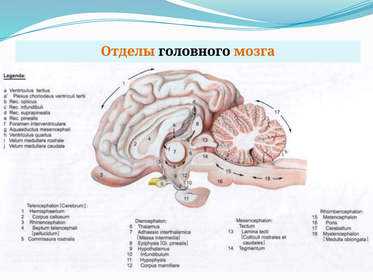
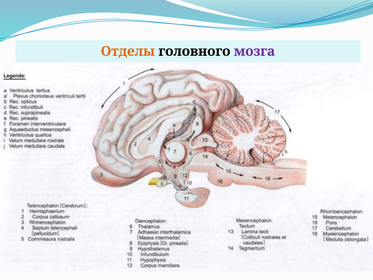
мозга at (254, 51) colour: orange -> purple
